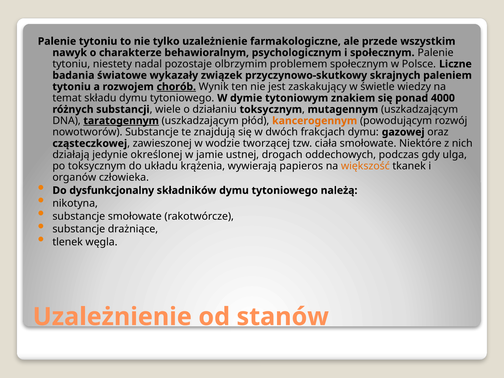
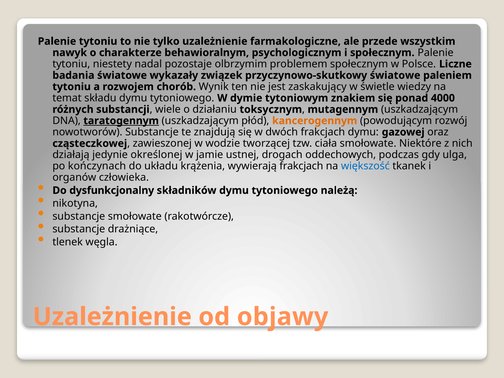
przyczynowo-skutkowy skrajnych: skrajnych -> światowe
chorób underline: present -> none
po toksycznym: toksycznym -> kończynach
wywierają papieros: papieros -> frakcjach
większość colour: orange -> blue
stanów: stanów -> objawy
